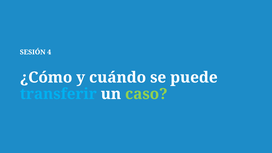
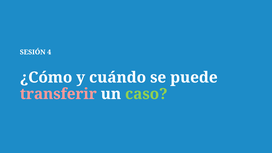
transferir colour: light blue -> pink
